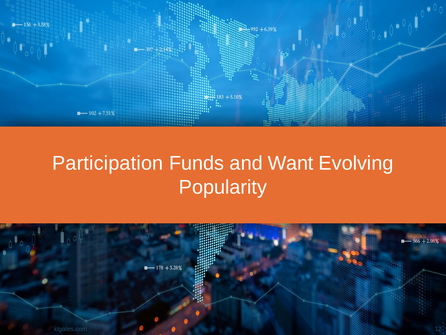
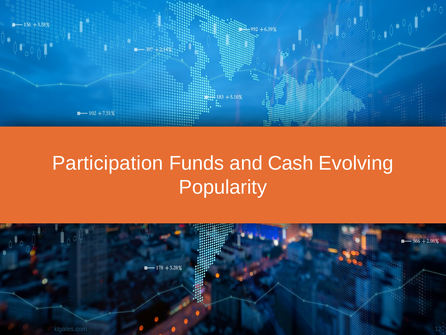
Want: Want -> Cash
